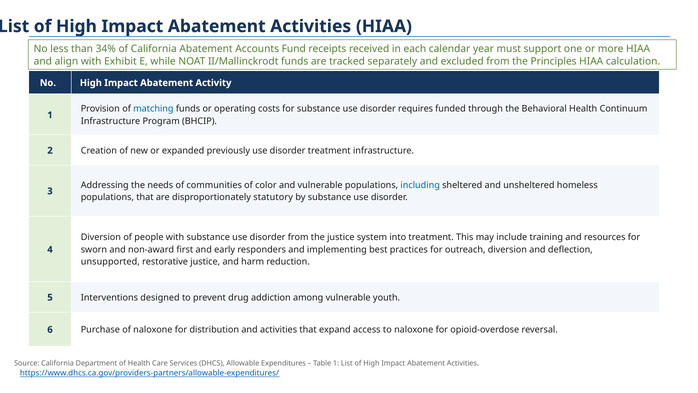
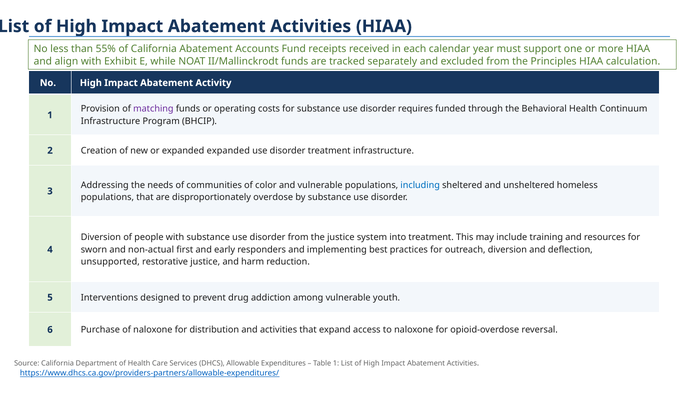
34%: 34% -> 55%
matching colour: blue -> purple
expanded previously: previously -> expanded
statutory: statutory -> overdose
non-award: non-award -> non-actual
